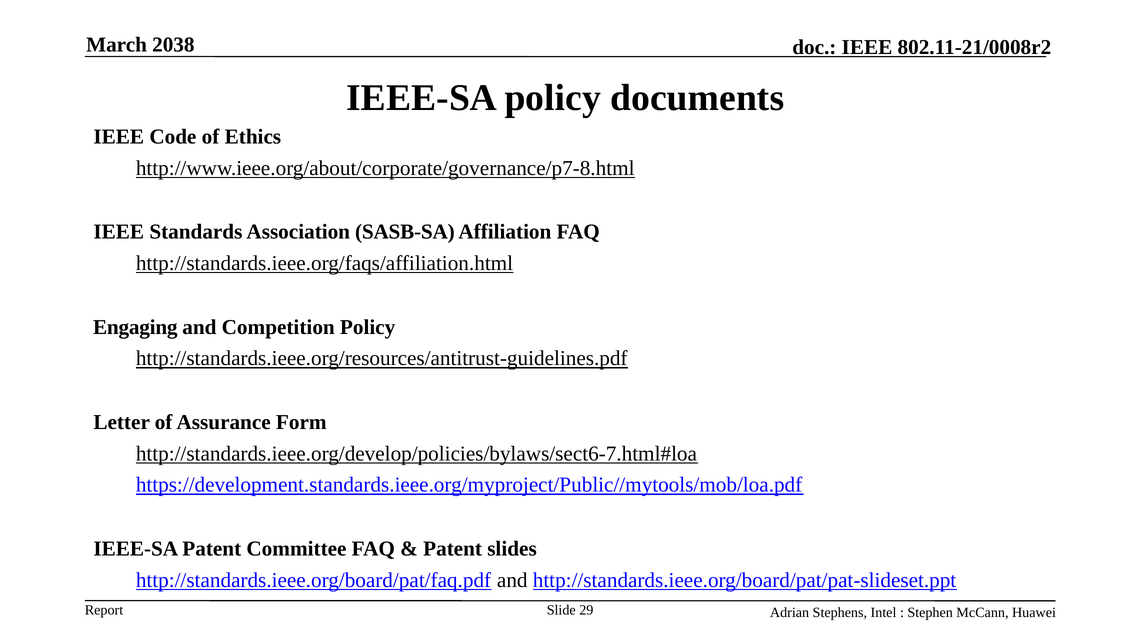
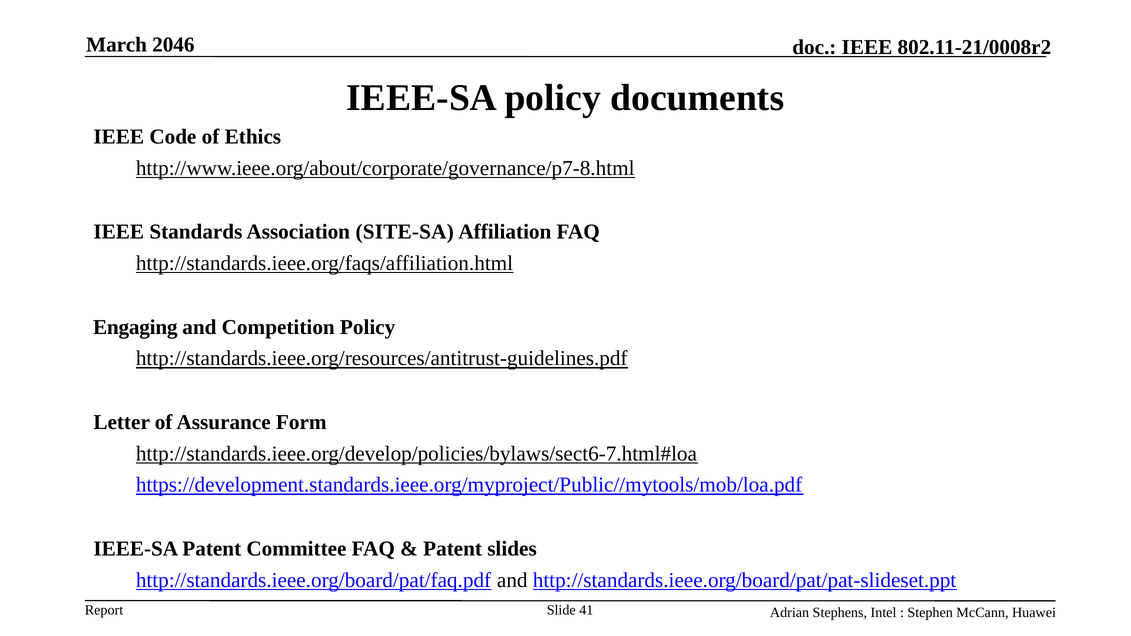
2038: 2038 -> 2046
SASB-SA: SASB-SA -> SITE-SA
29: 29 -> 41
